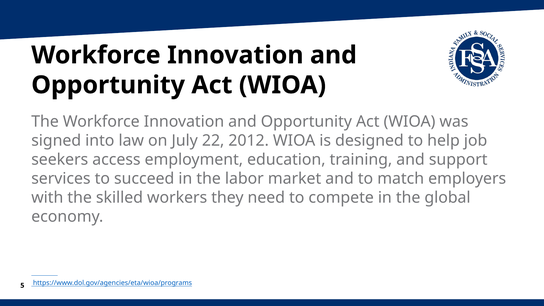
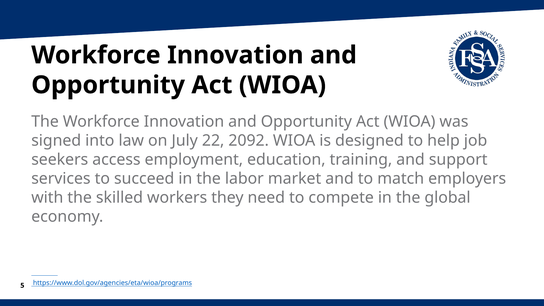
2012: 2012 -> 2092
